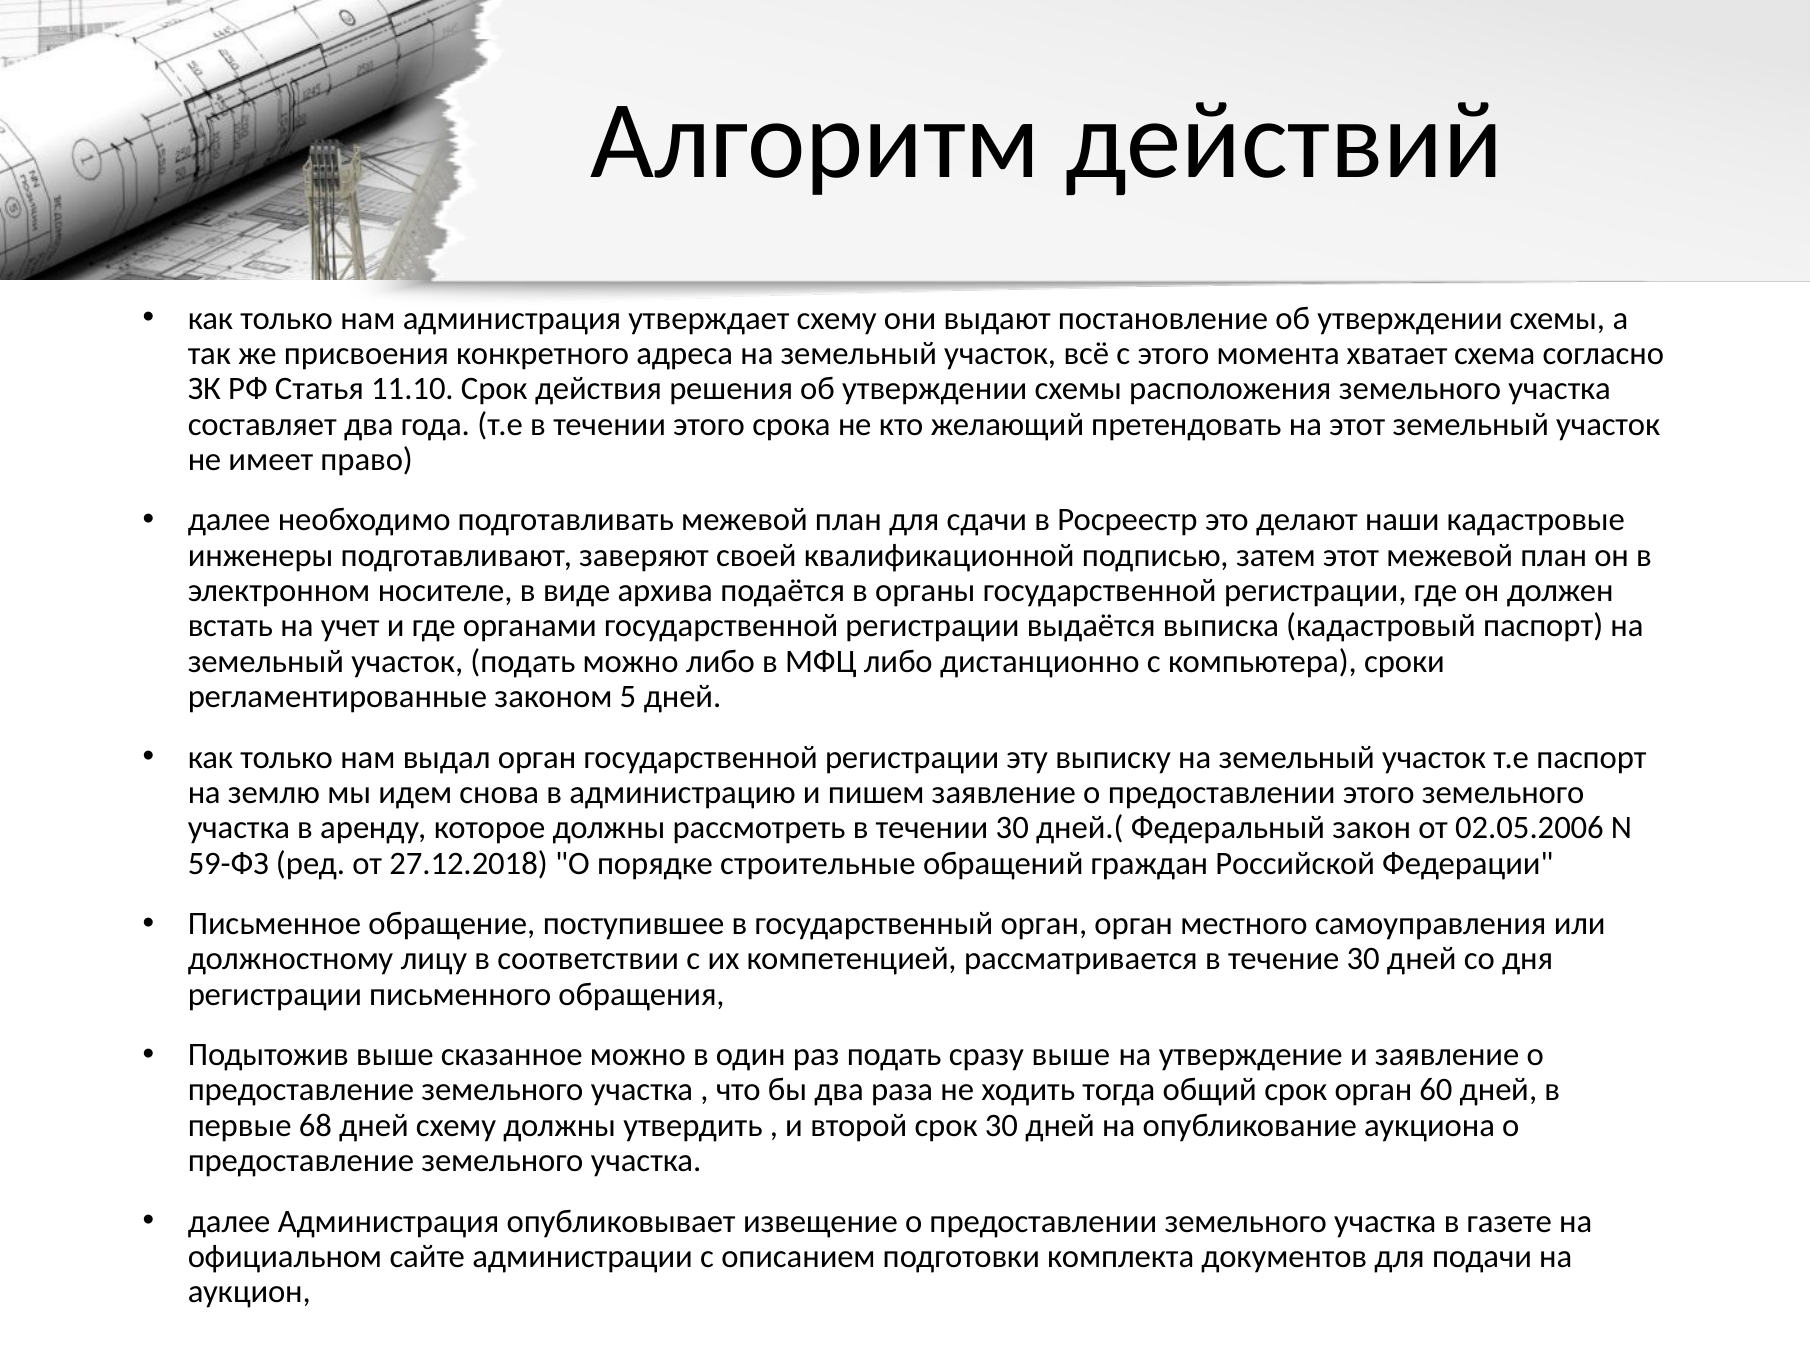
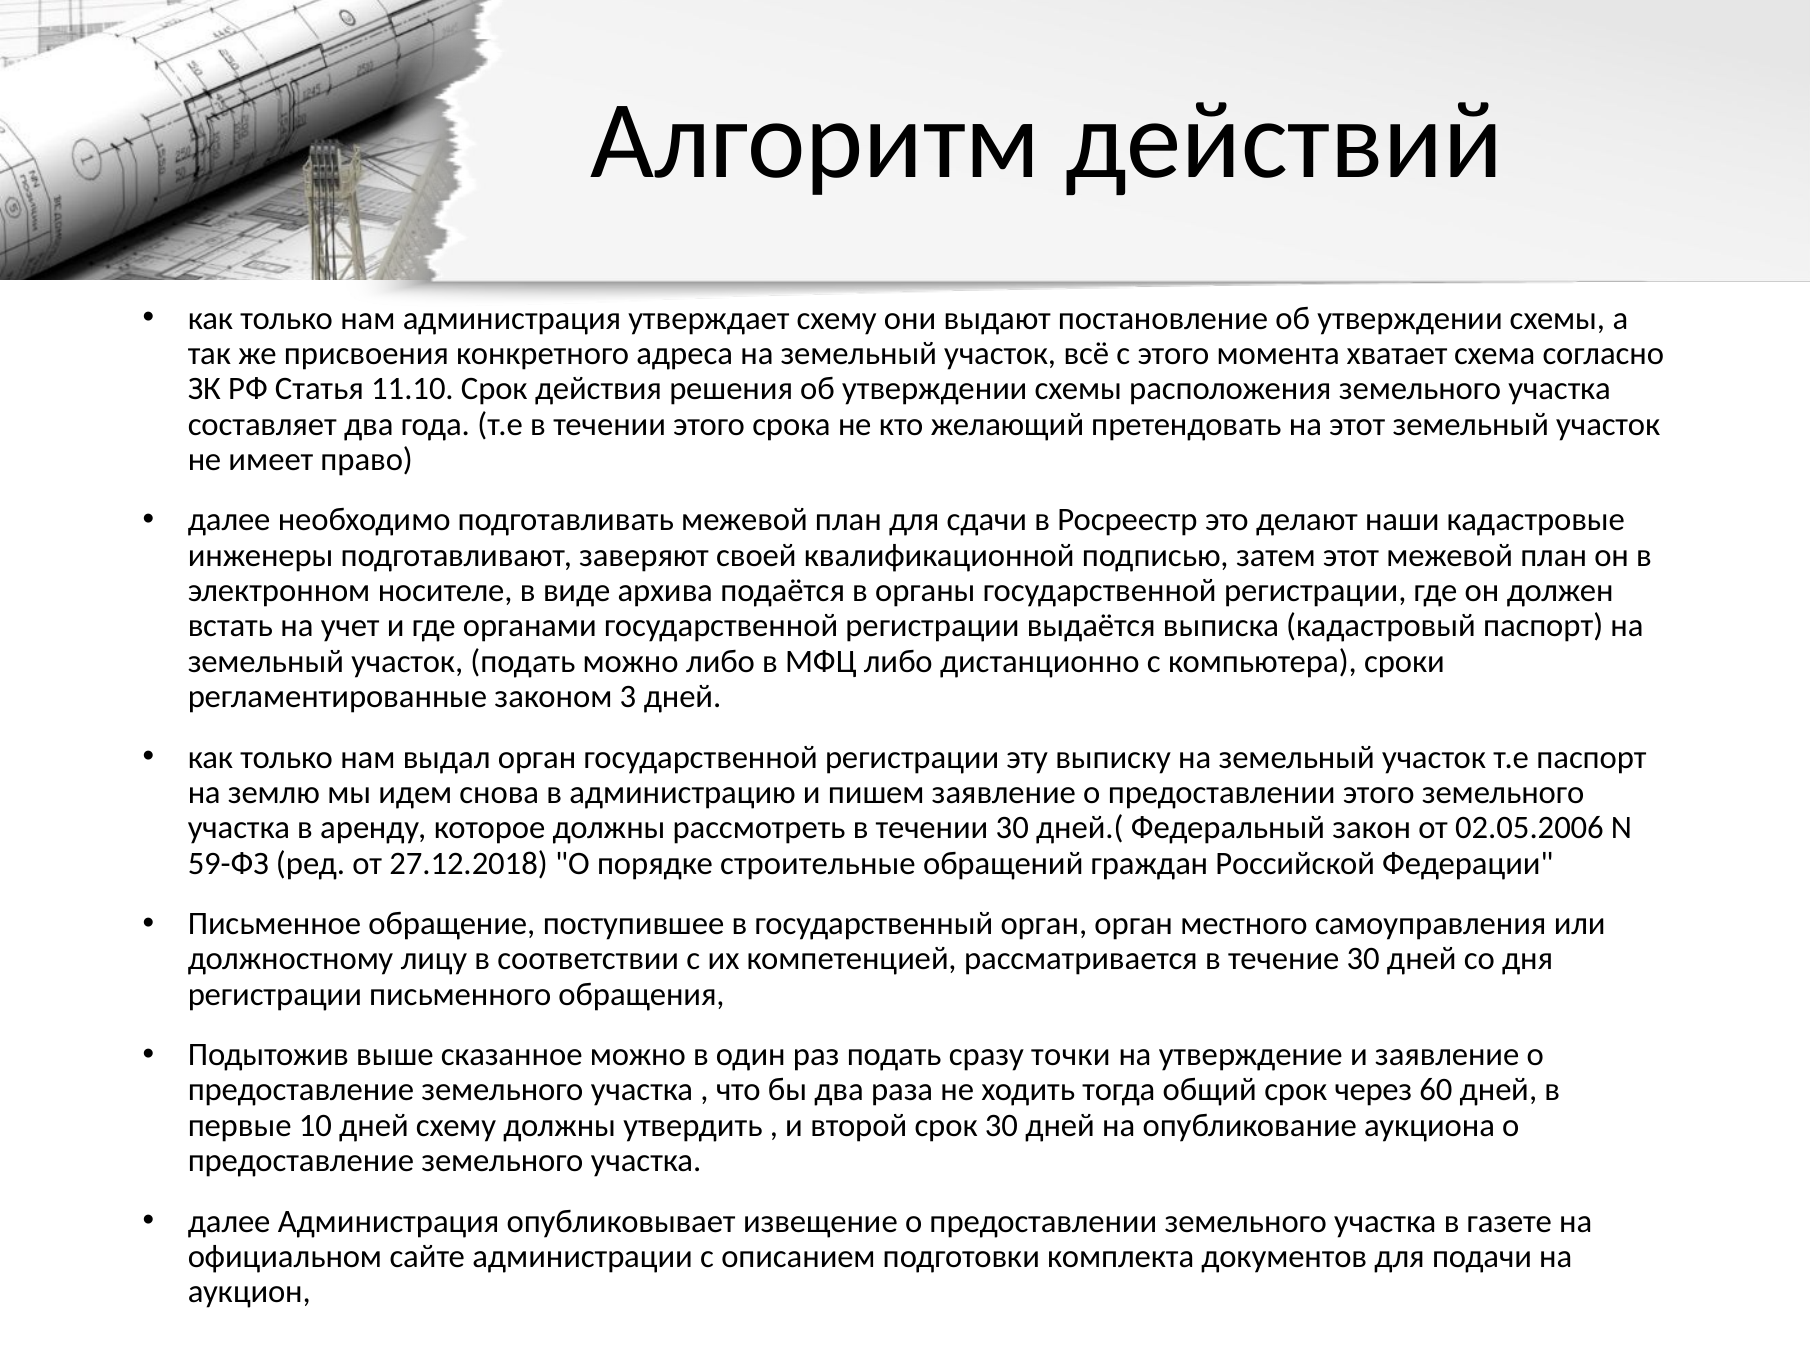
5: 5 -> 3
сразу выше: выше -> точки
срок орган: орган -> через
68: 68 -> 10
